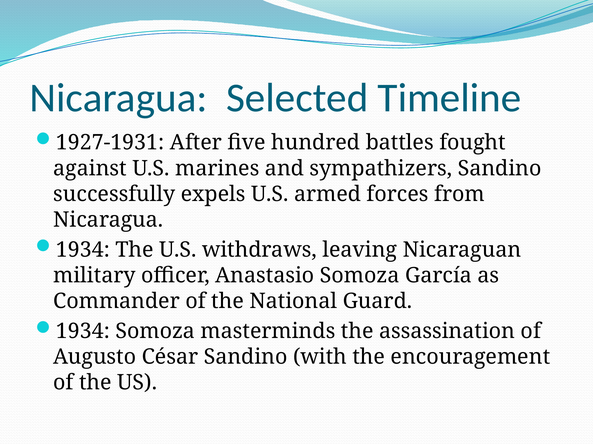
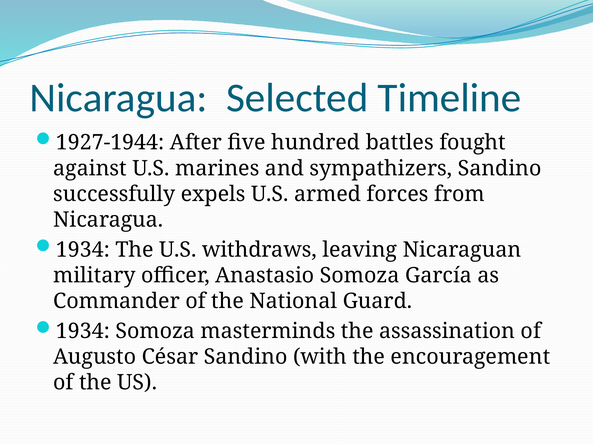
1927-1931: 1927-1931 -> 1927-1944
